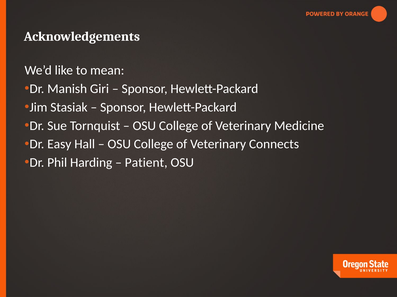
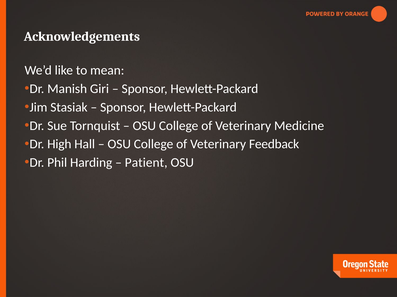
Easy: Easy -> High
Connects: Connects -> Feedback
